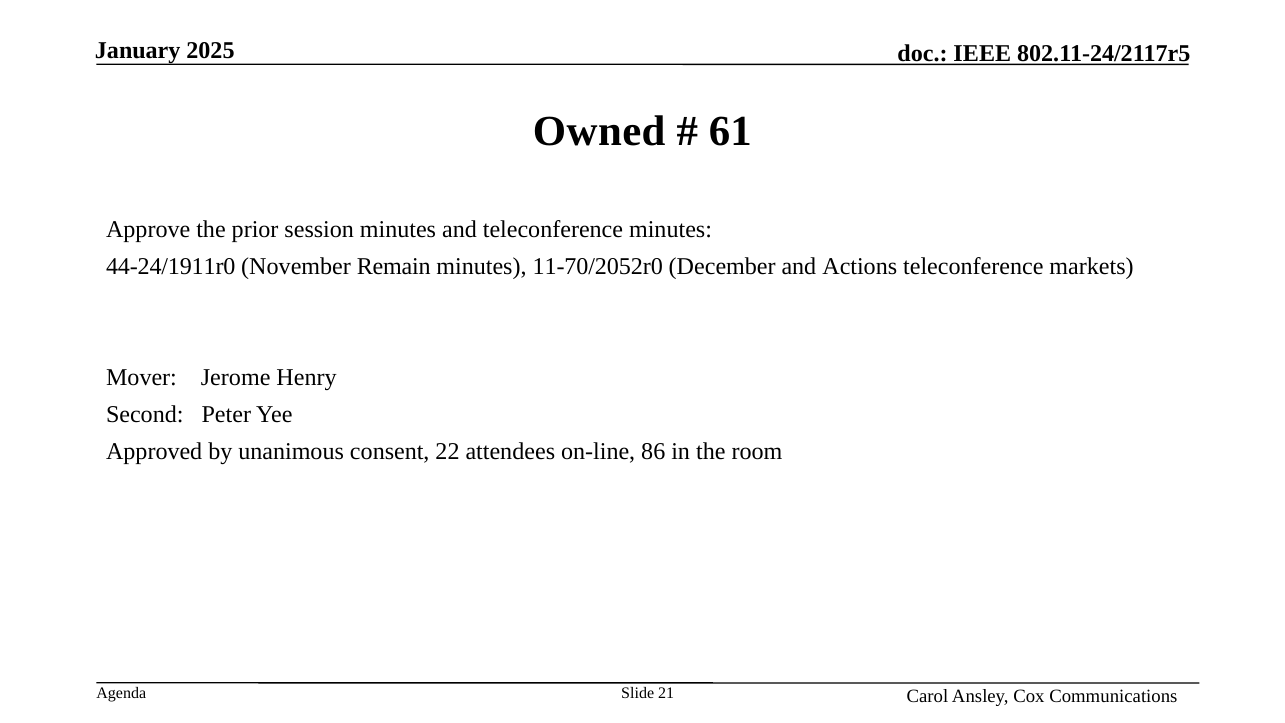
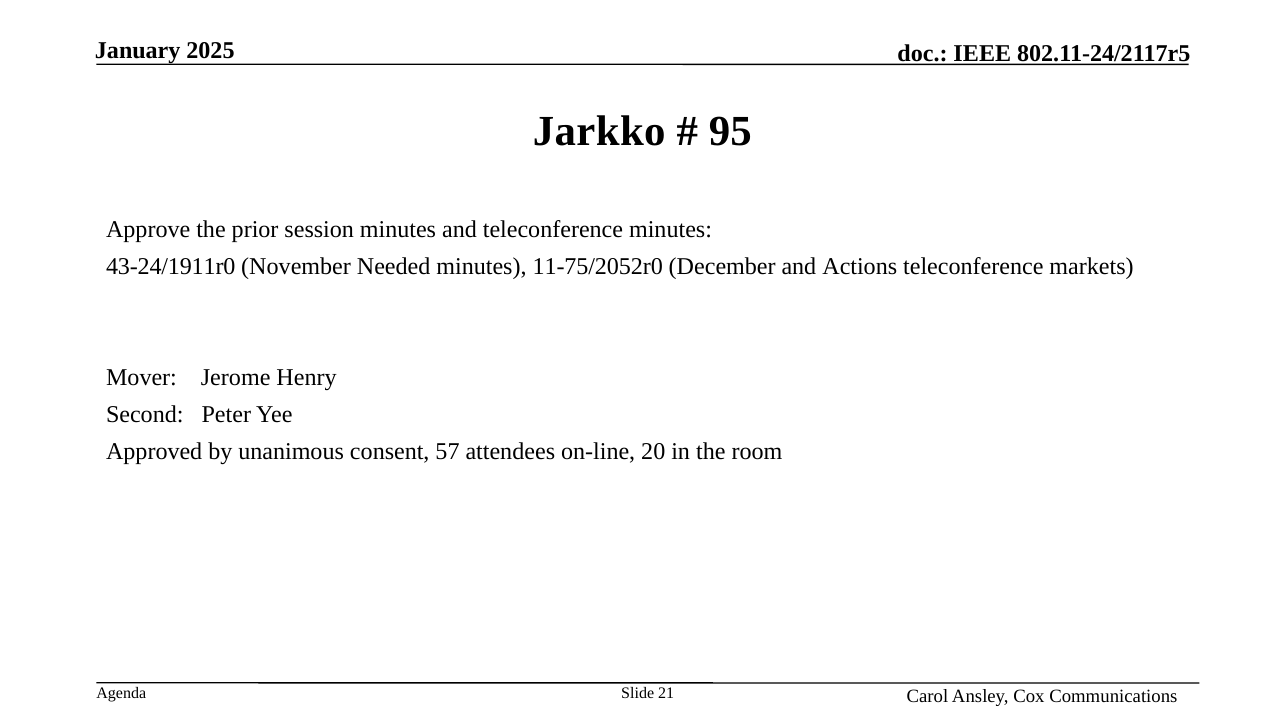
Owned: Owned -> Jarkko
61: 61 -> 95
44-24/1911r0: 44-24/1911r0 -> 43-24/1911r0
Remain: Remain -> Needed
11-70/2052r0: 11-70/2052r0 -> 11-75/2052r0
22: 22 -> 57
86: 86 -> 20
